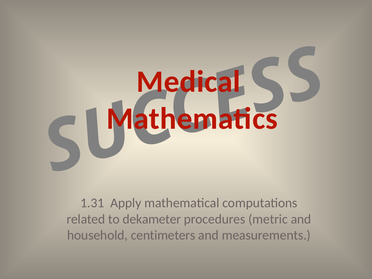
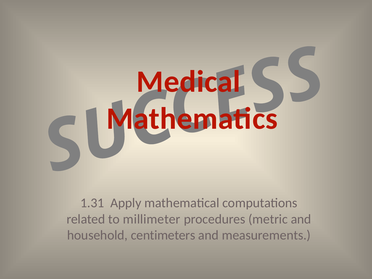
dekameter: dekameter -> millimeter
